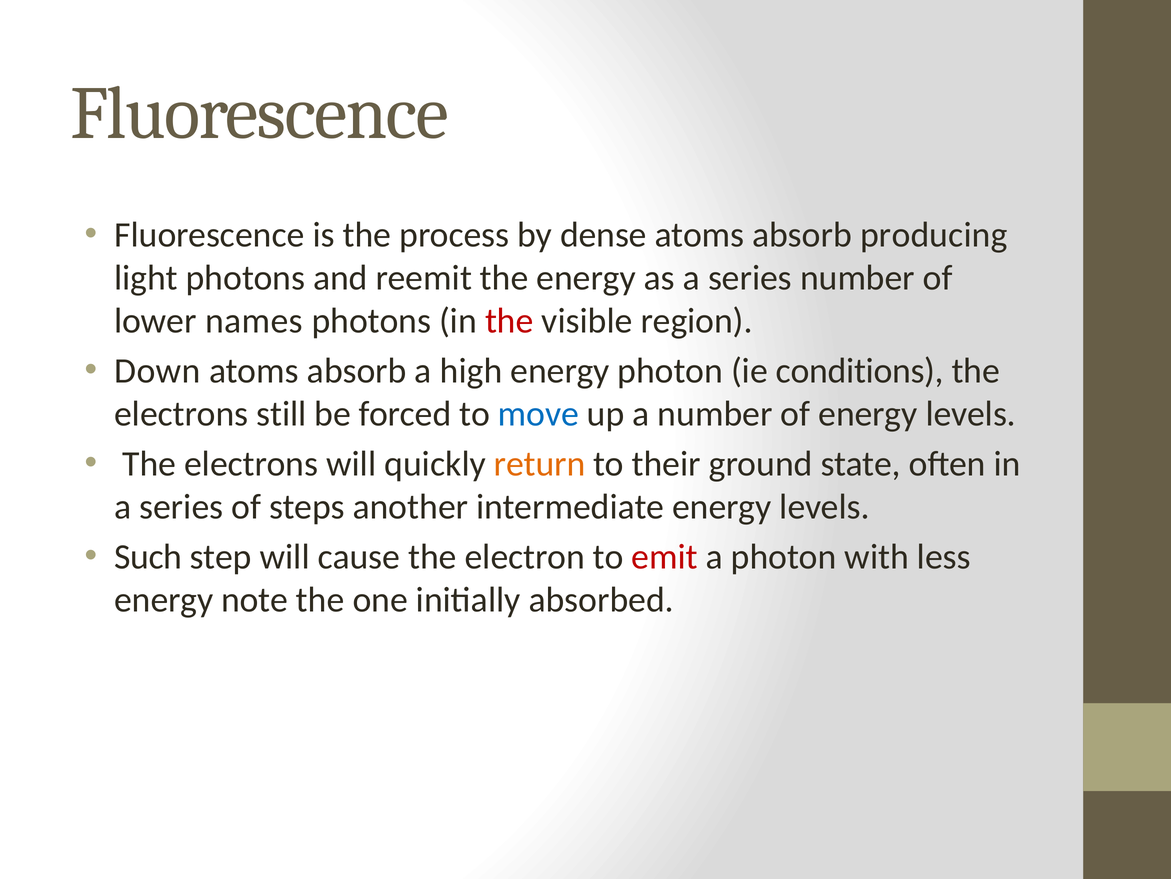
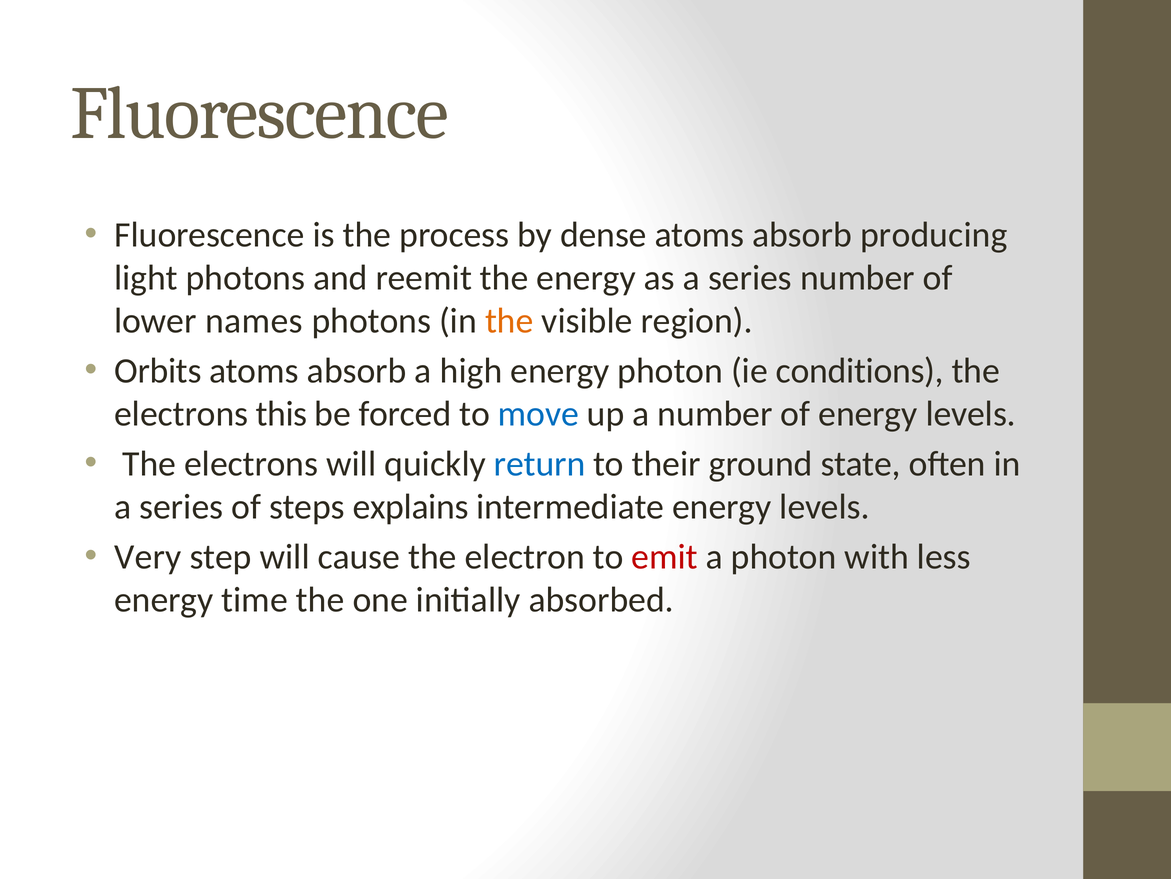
the at (509, 321) colour: red -> orange
Down: Down -> Orbits
still: still -> this
return colour: orange -> blue
another: another -> explains
Such: Such -> Very
note: note -> time
